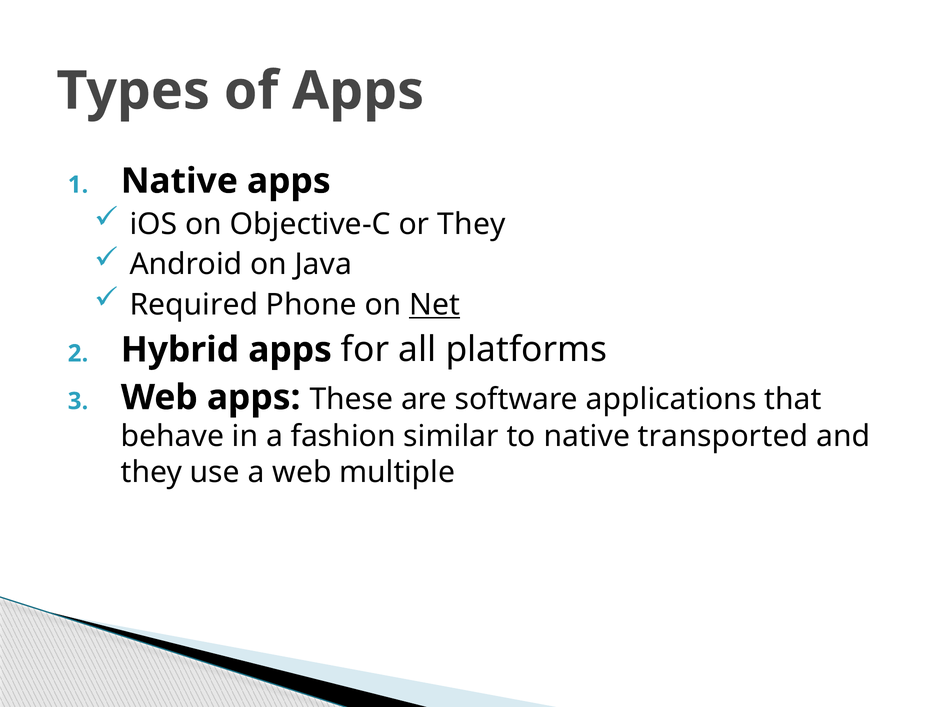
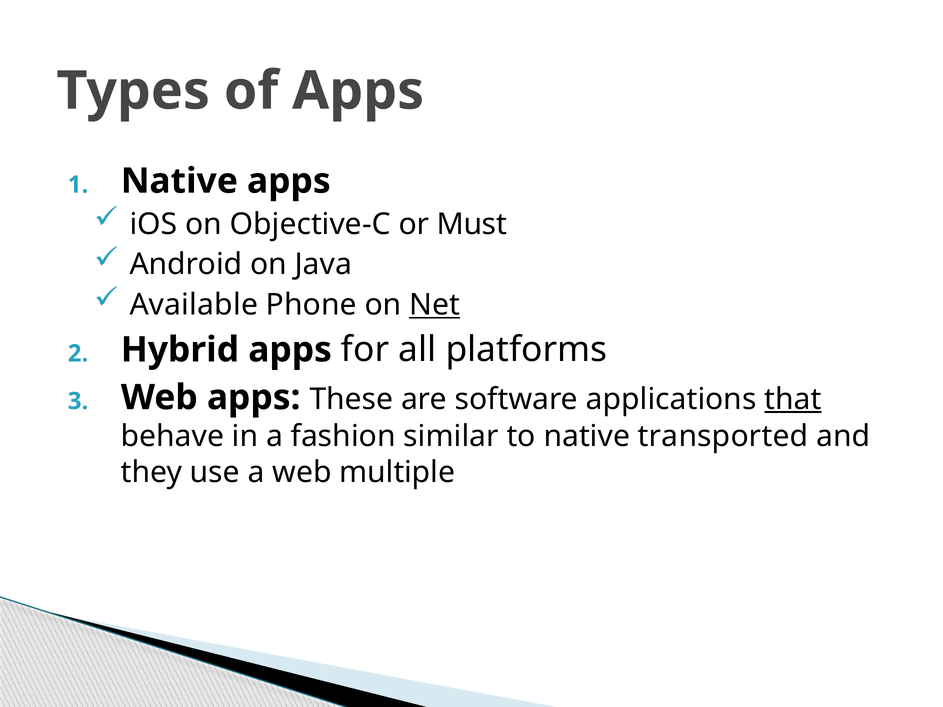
or They: They -> Must
Required: Required -> Available
that underline: none -> present
